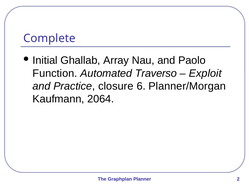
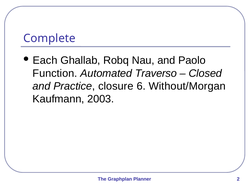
Initial: Initial -> Each
Array: Array -> Robq
Exploit: Exploit -> Closed
Planner/Morgan: Planner/Morgan -> Without/Morgan
2064: 2064 -> 2003
